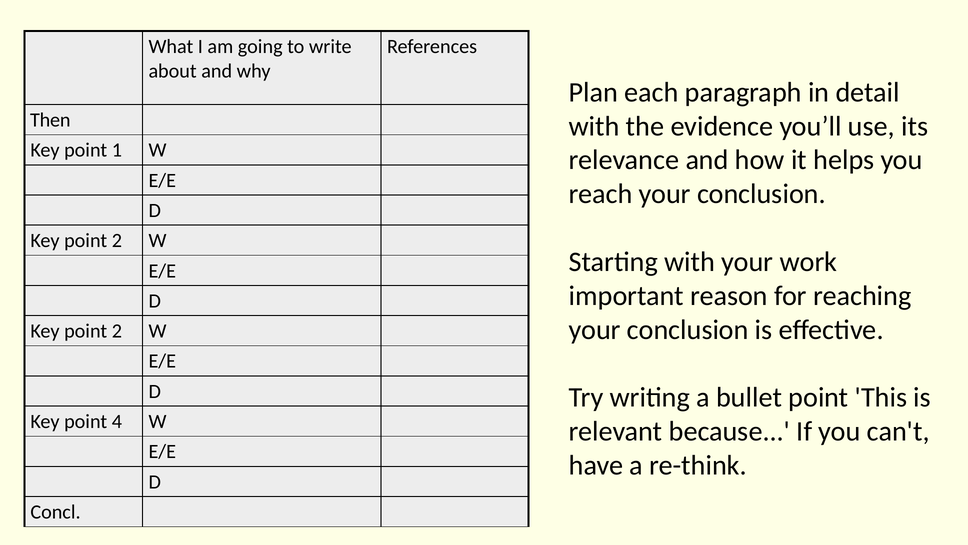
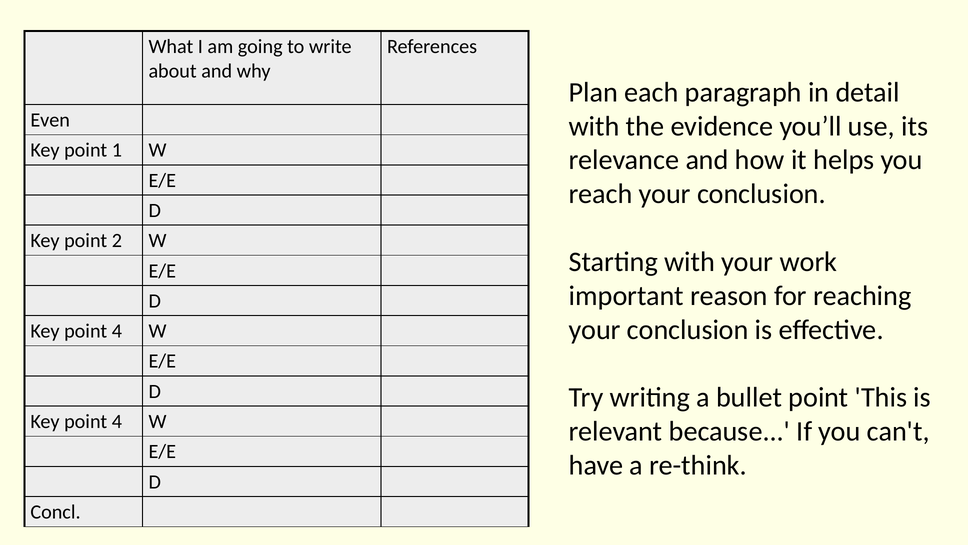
Then: Then -> Even
2 at (117, 331): 2 -> 4
